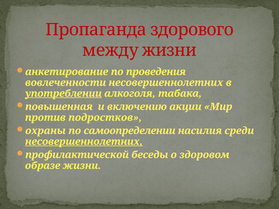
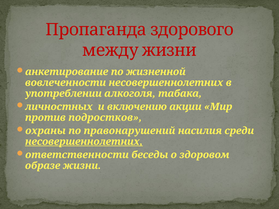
проведения: проведения -> жизненной
употреблении underline: present -> none
повышенная: повышенная -> личностных
самоопределении: самоопределении -> правонарушений
профилактической: профилактической -> ответственности
